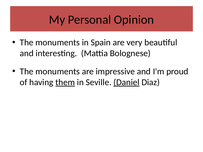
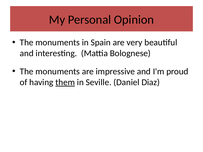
Daniel underline: present -> none
